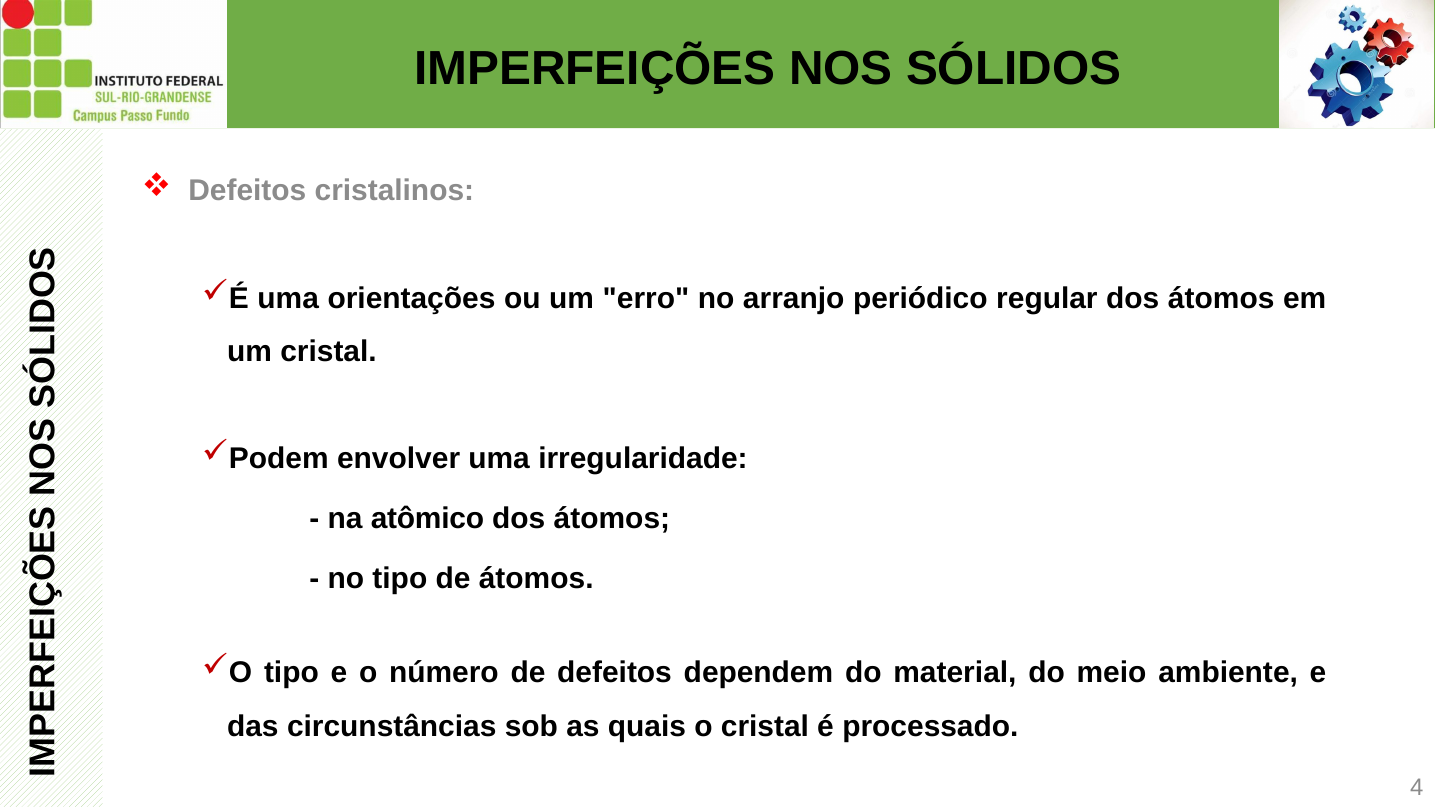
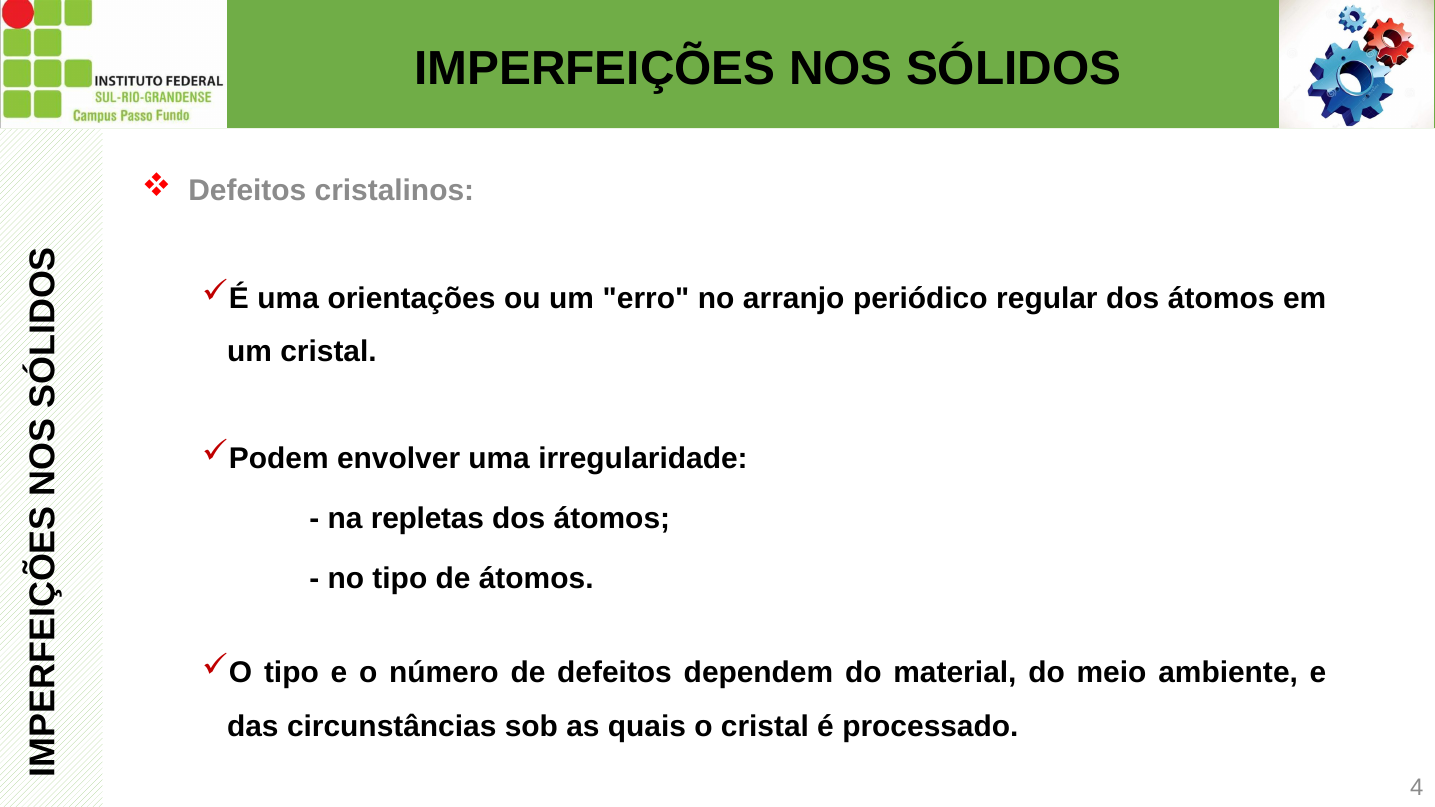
atômico: atômico -> repletas
